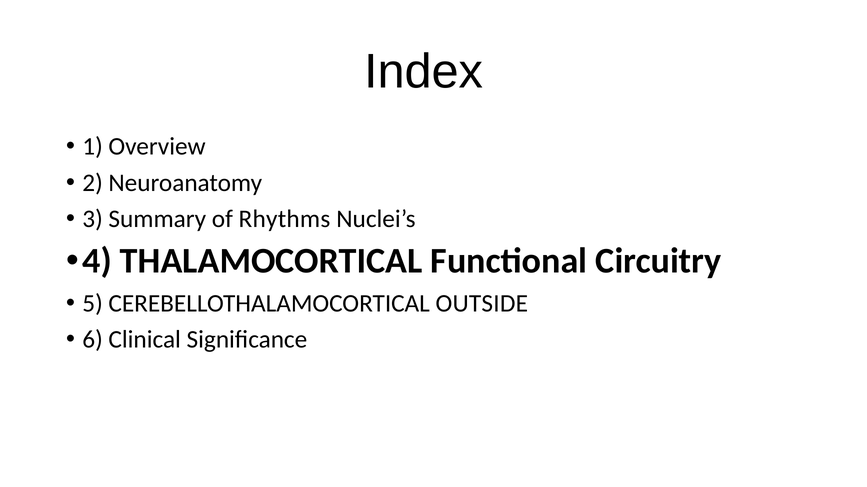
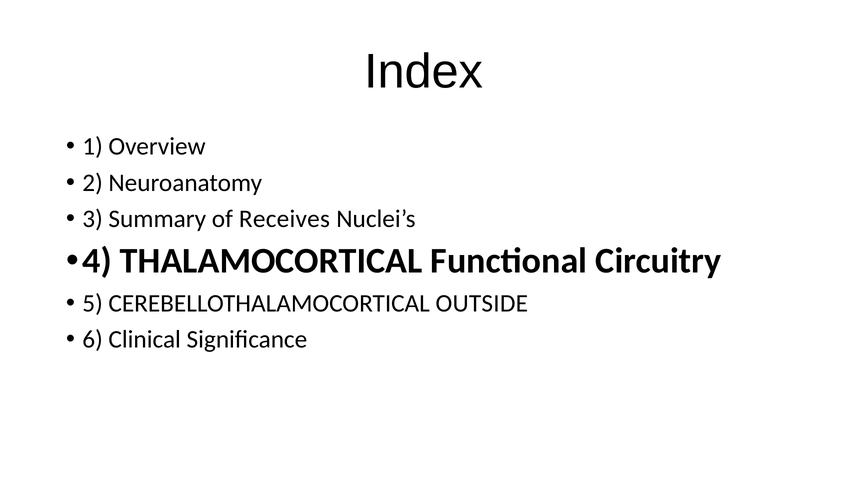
Rhythms: Rhythms -> Receives
